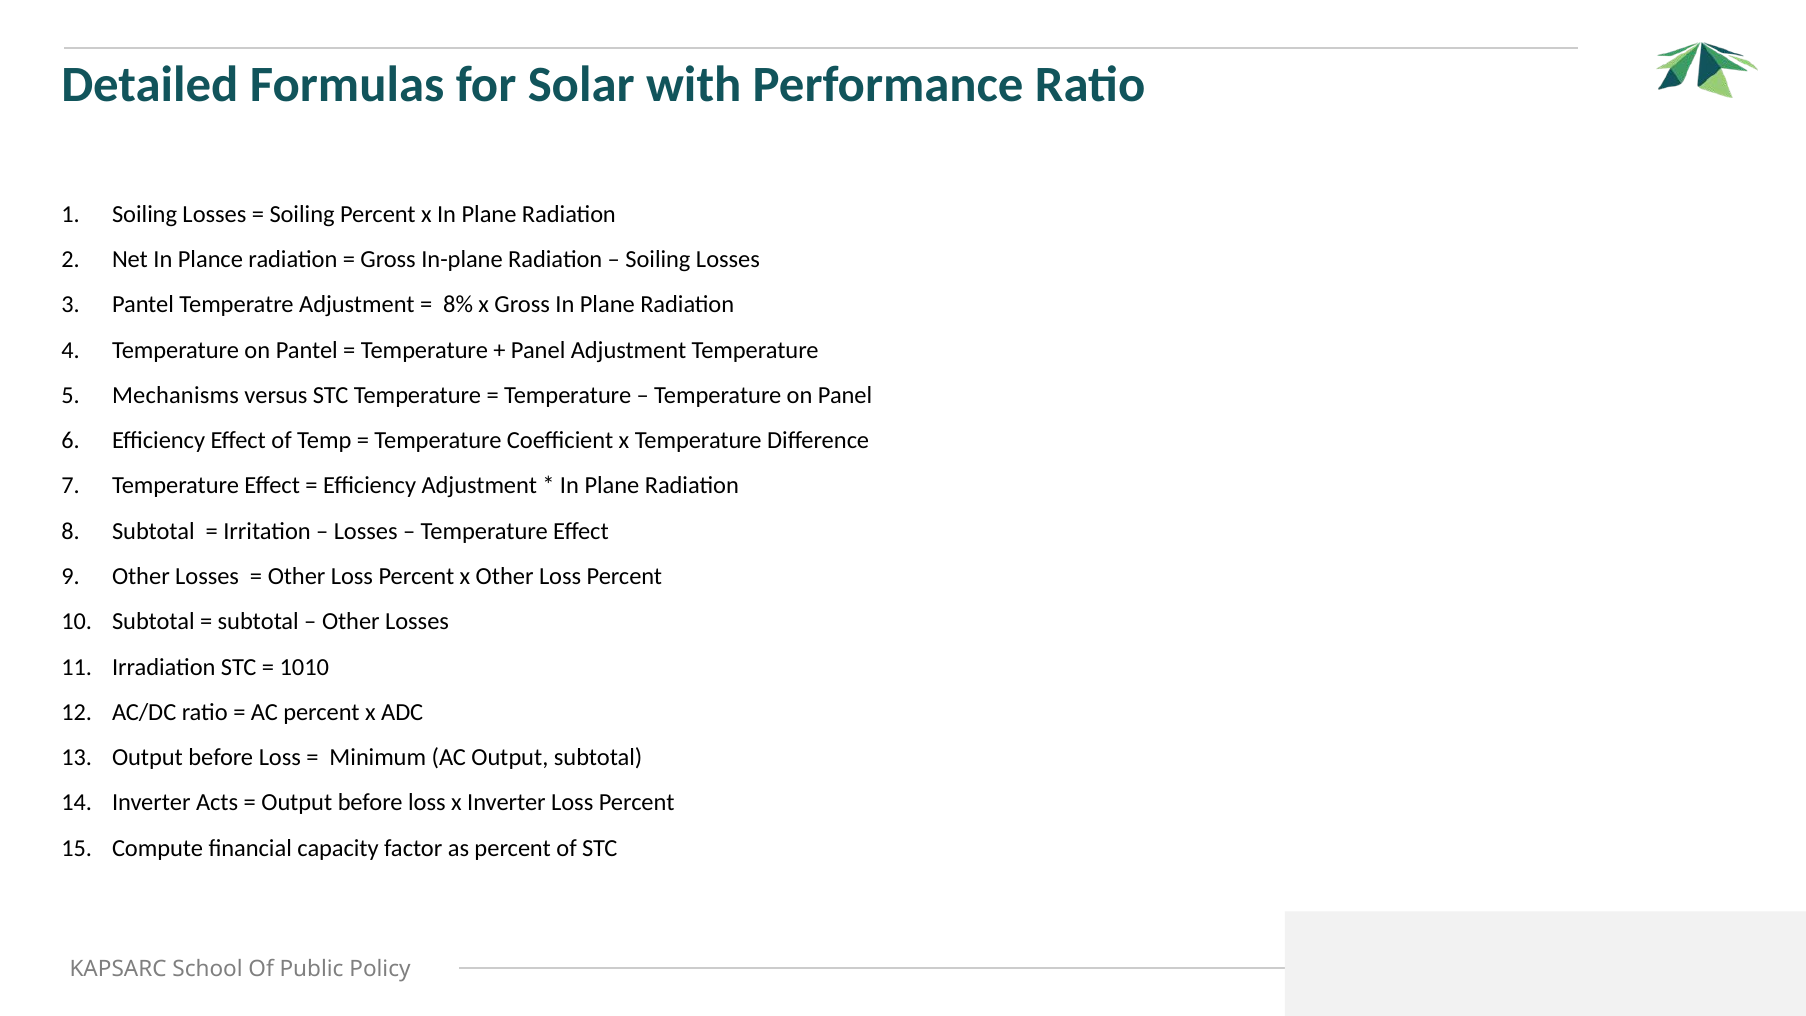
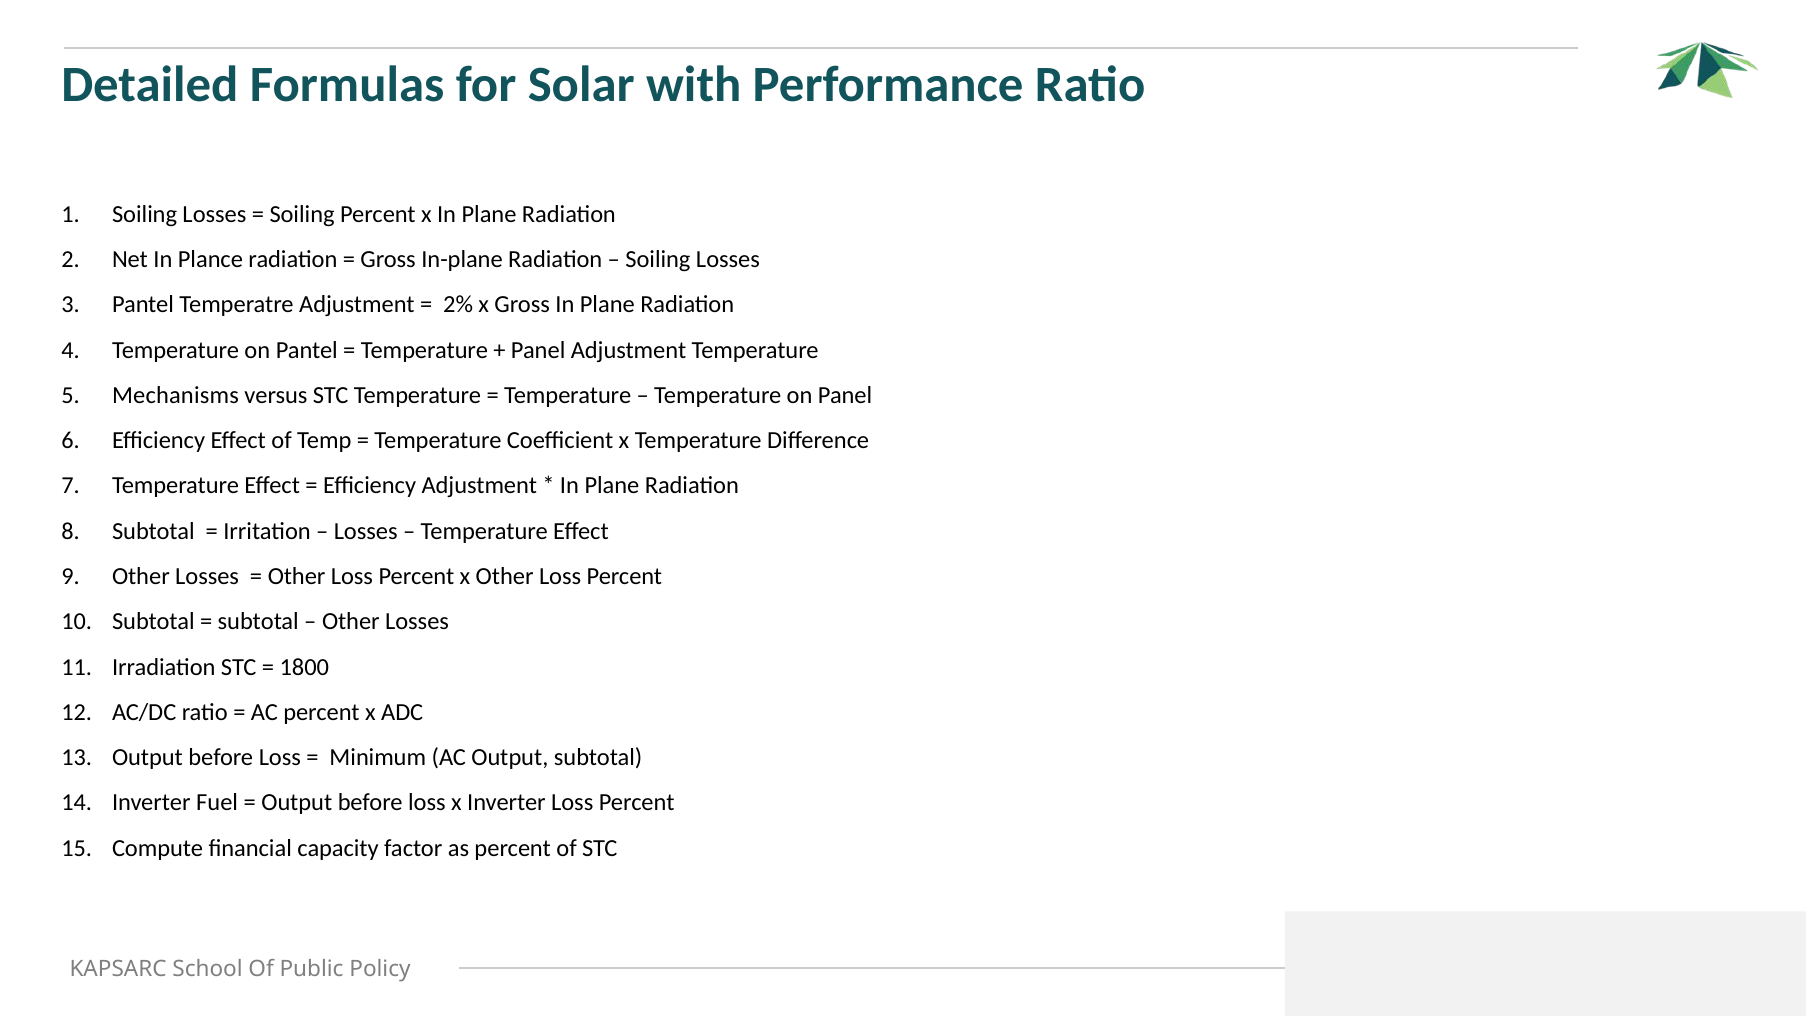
8%: 8% -> 2%
1010: 1010 -> 1800
Acts: Acts -> Fuel
